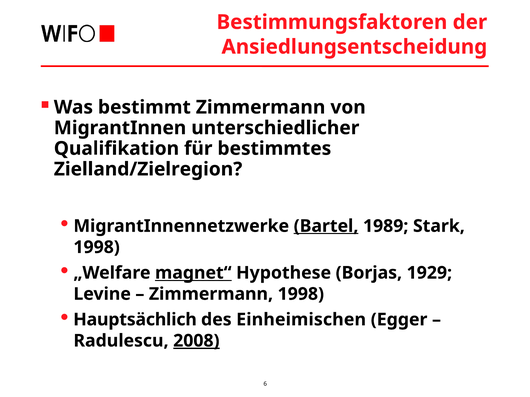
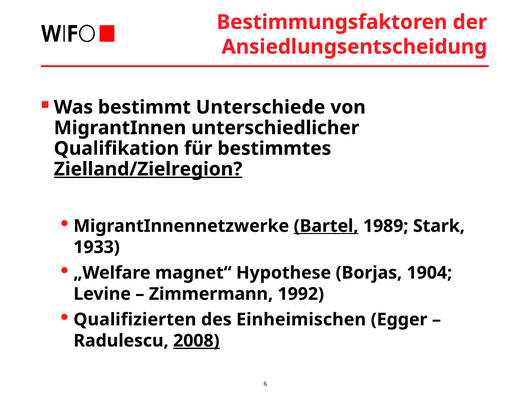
bestimmt Zimmermann: Zimmermann -> Unterschiede
Zielland/Zielregion underline: none -> present
1998 at (97, 248): 1998 -> 1933
magnet“ underline: present -> none
1929: 1929 -> 1904
Zimmermann 1998: 1998 -> 1992
Hauptsächlich: Hauptsächlich -> Qualifizierten
